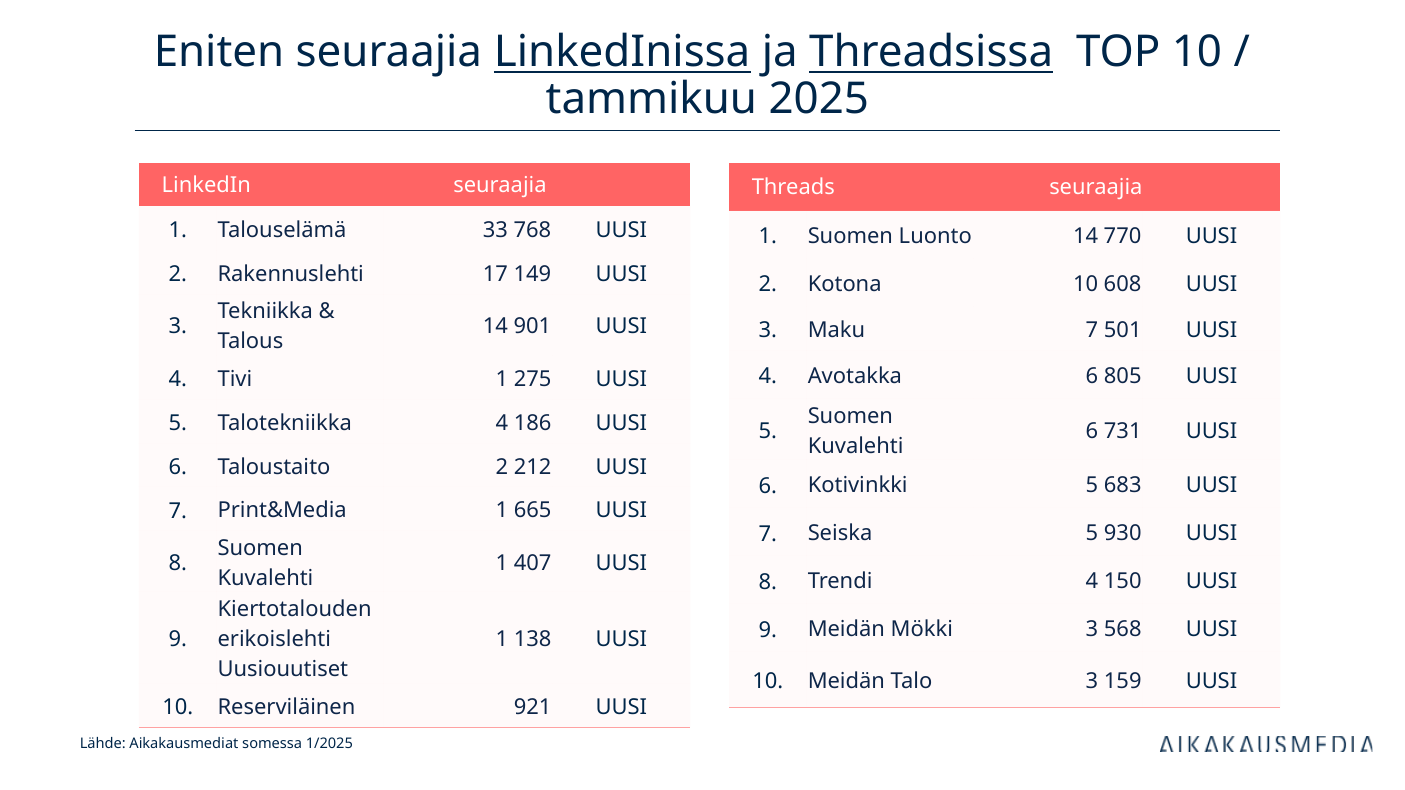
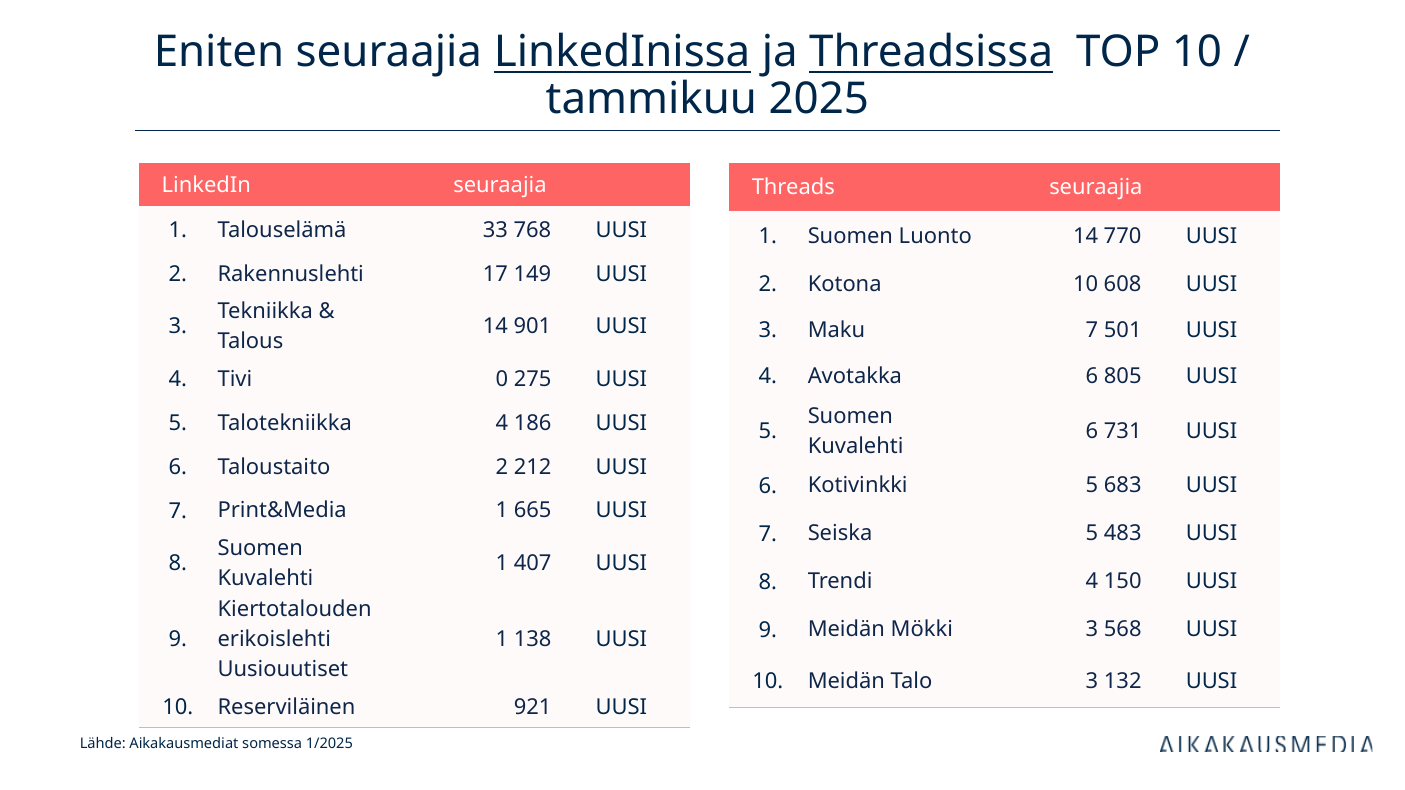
Tivi 1: 1 -> 0
930: 930 -> 483
159: 159 -> 132
